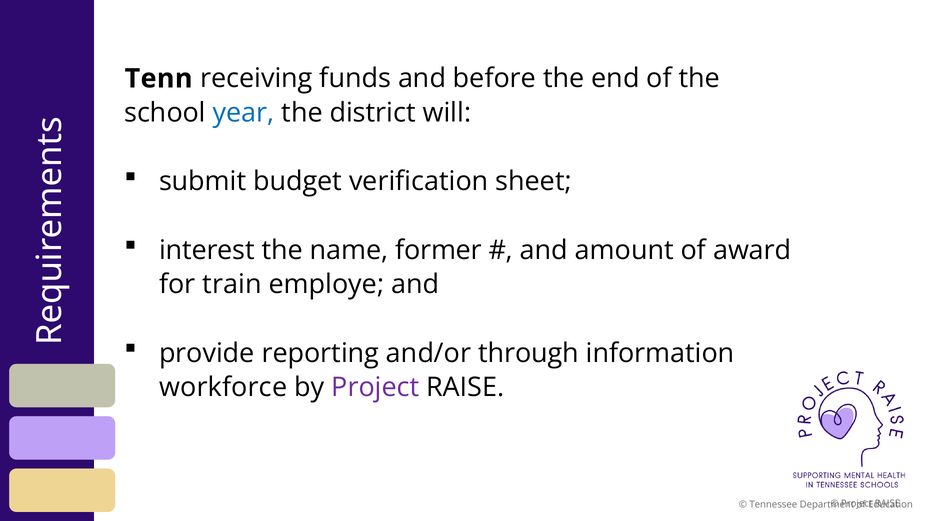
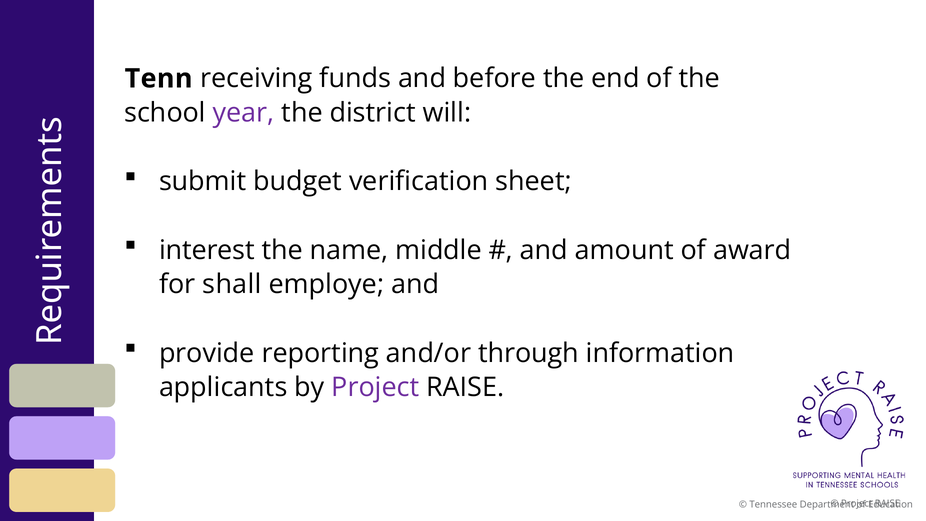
year colour: blue -> purple
former: former -> middle
train: train -> shall
workforce: workforce -> applicants
